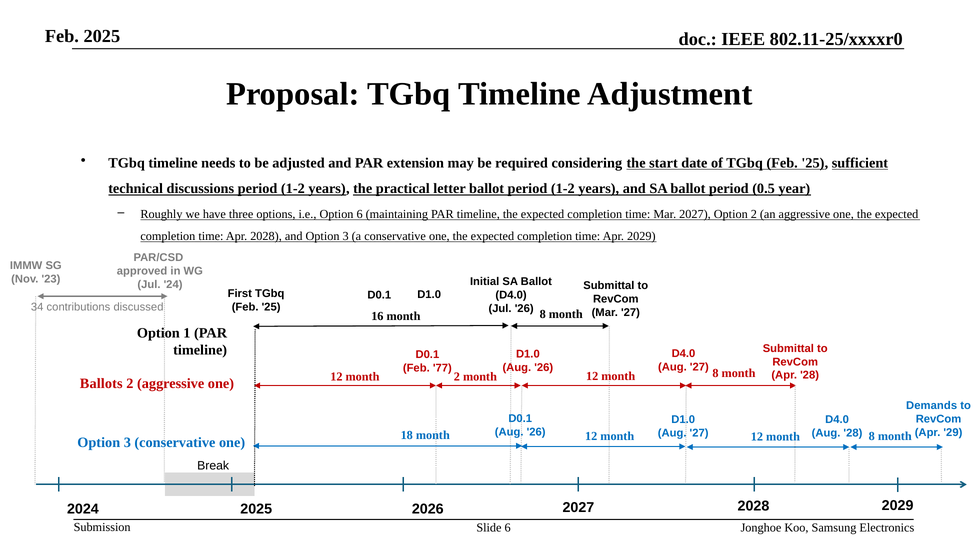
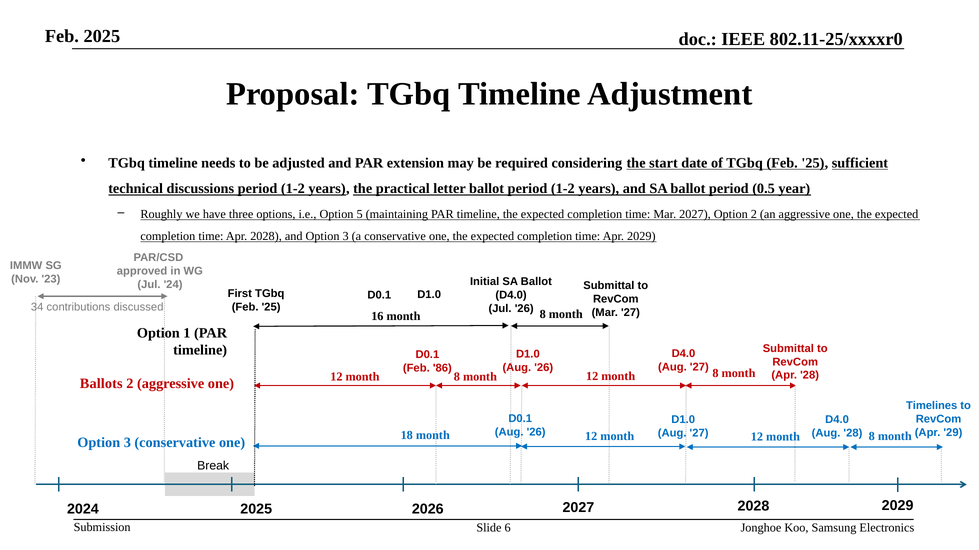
Option 6: 6 -> 5
77: 77 -> 86
one 2: 2 -> 8
Demands: Demands -> Timelines
